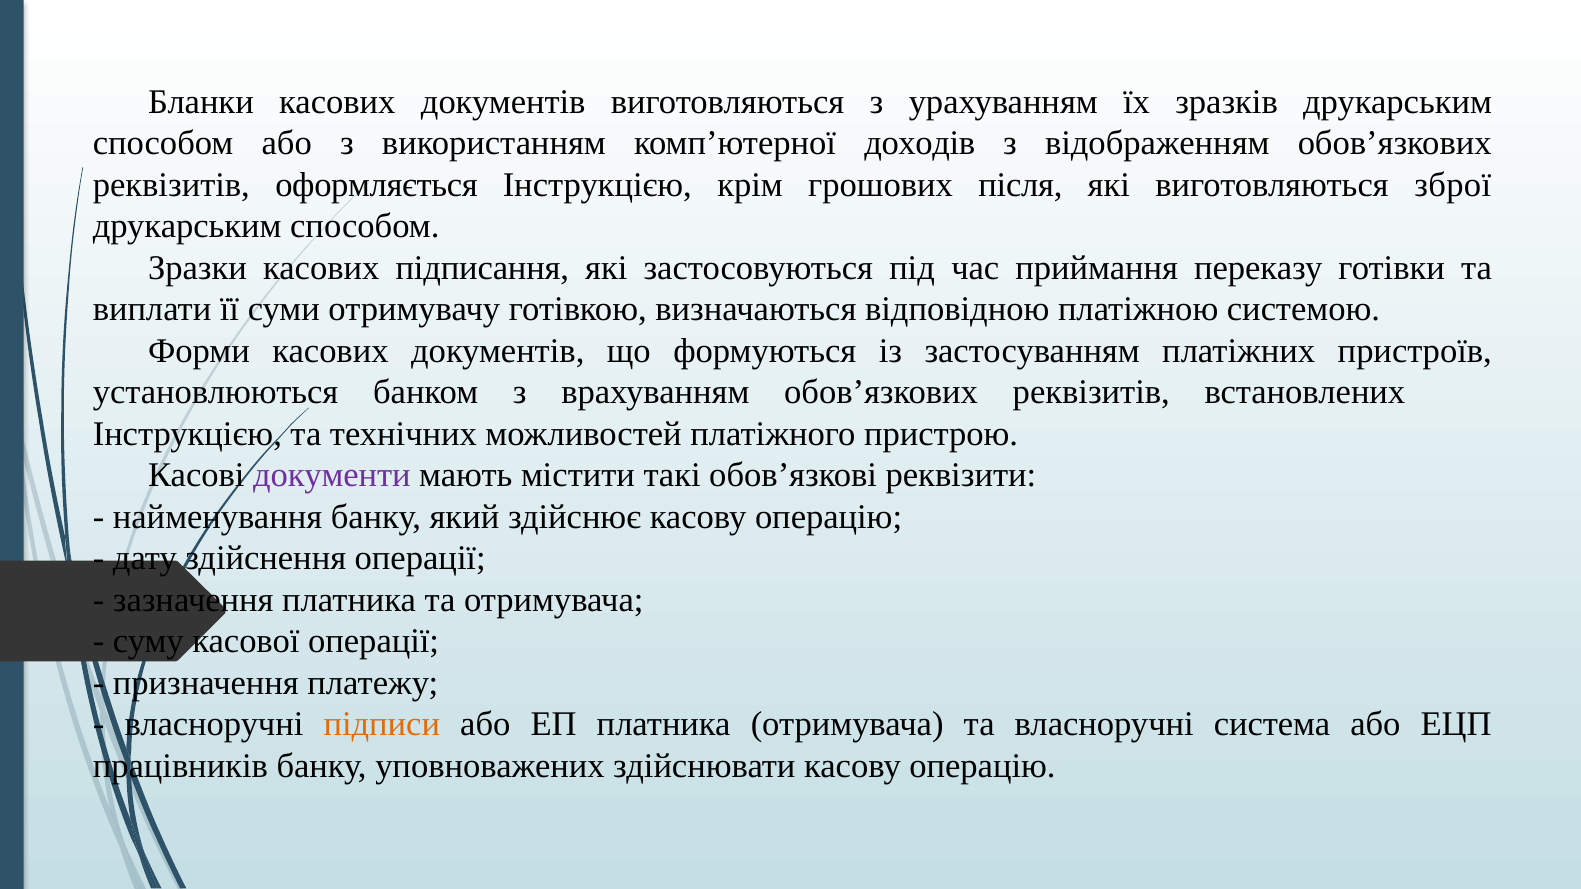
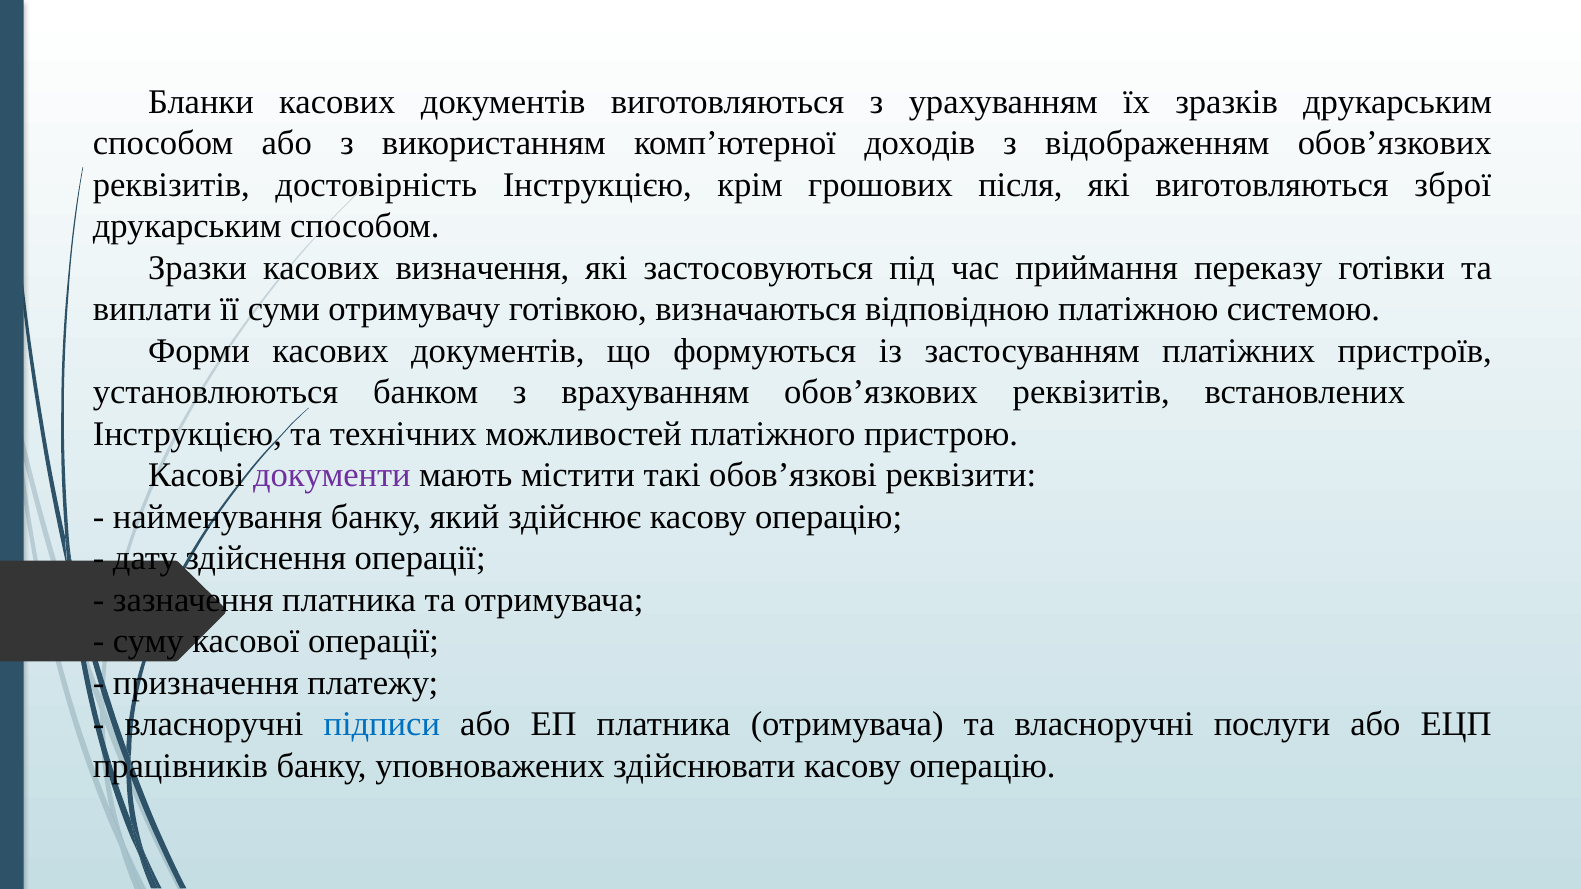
оформляється: оформляється -> достовірність
підписання: підписання -> визначення
підписи colour: orange -> blue
система: система -> послуги
